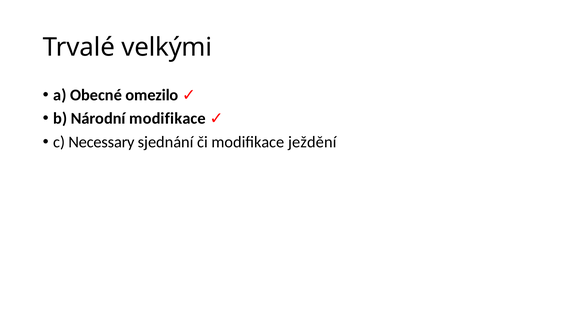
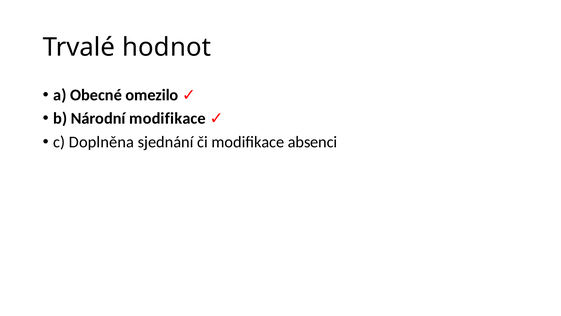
velkými: velkými -> hodnot
Necessary: Necessary -> Doplněna
ježdění: ježdění -> absenci
